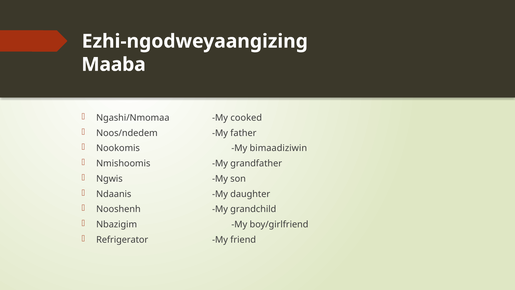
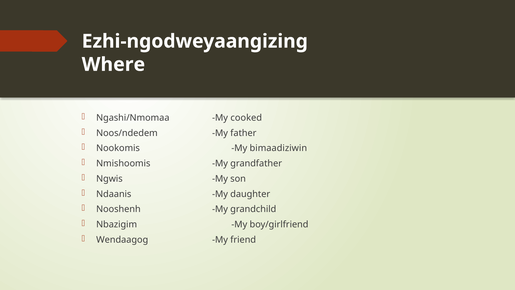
Maaba: Maaba -> Where
Refrigerator: Refrigerator -> Wendaagog
